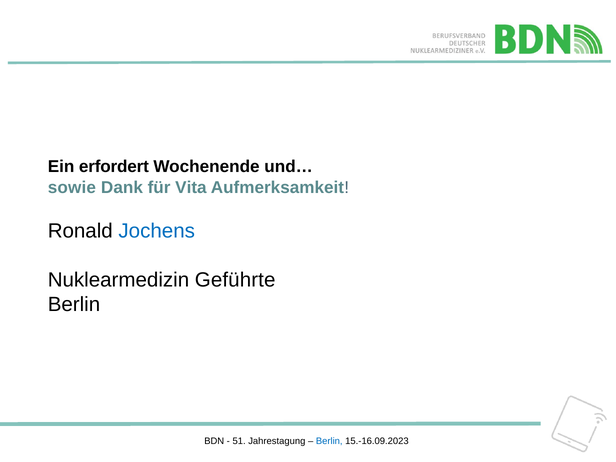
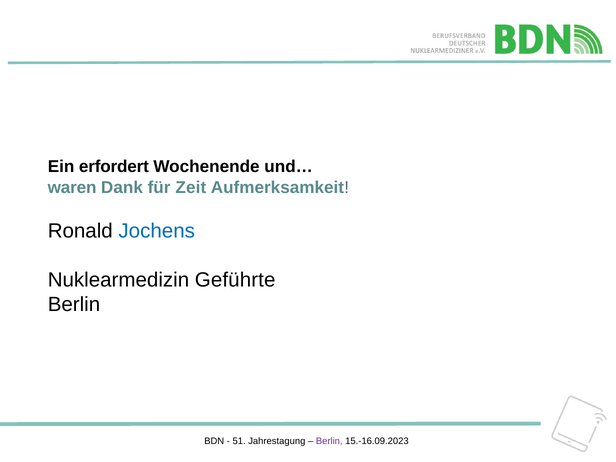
sowie: sowie -> waren
Vita: Vita -> Zeit
Berlin at (329, 441) colour: blue -> purple
